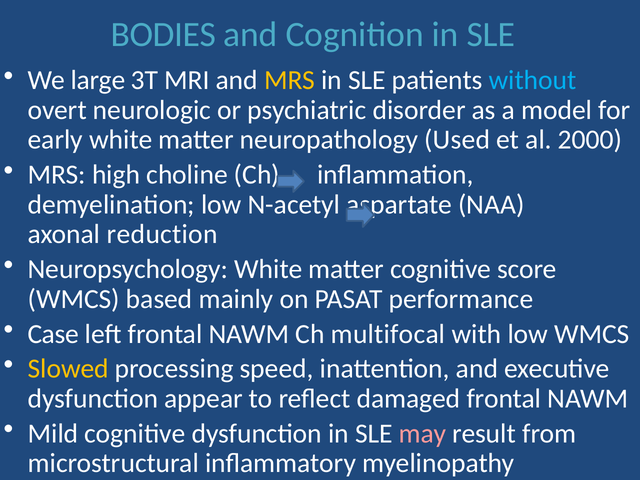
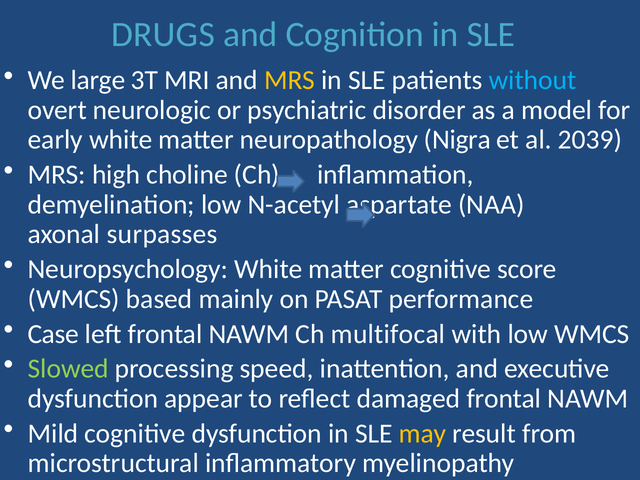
BODIES: BODIES -> DRUGS
Used: Used -> Nigra
2000: 2000 -> 2039
reduction: reduction -> surpasses
Slowed colour: yellow -> light green
may colour: pink -> yellow
